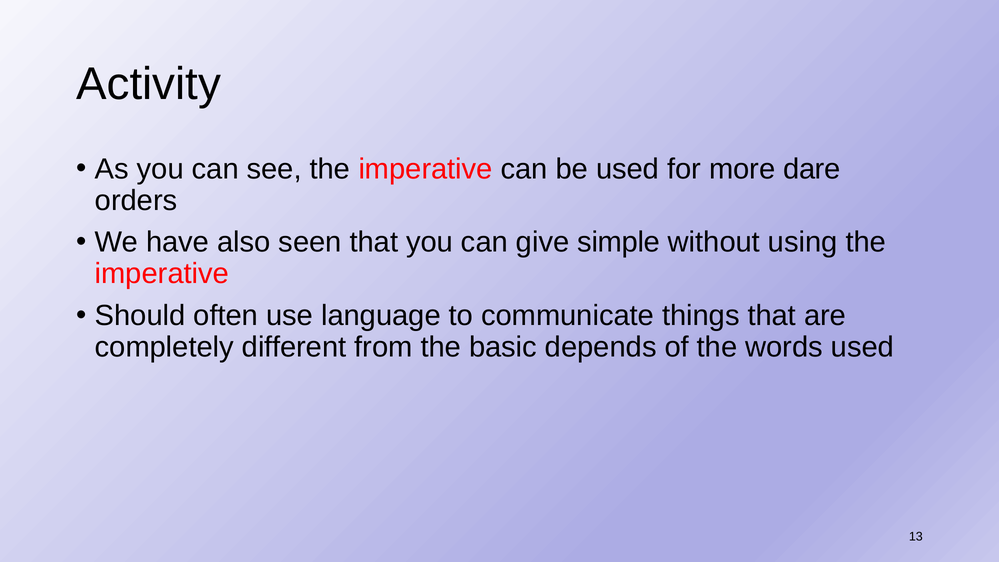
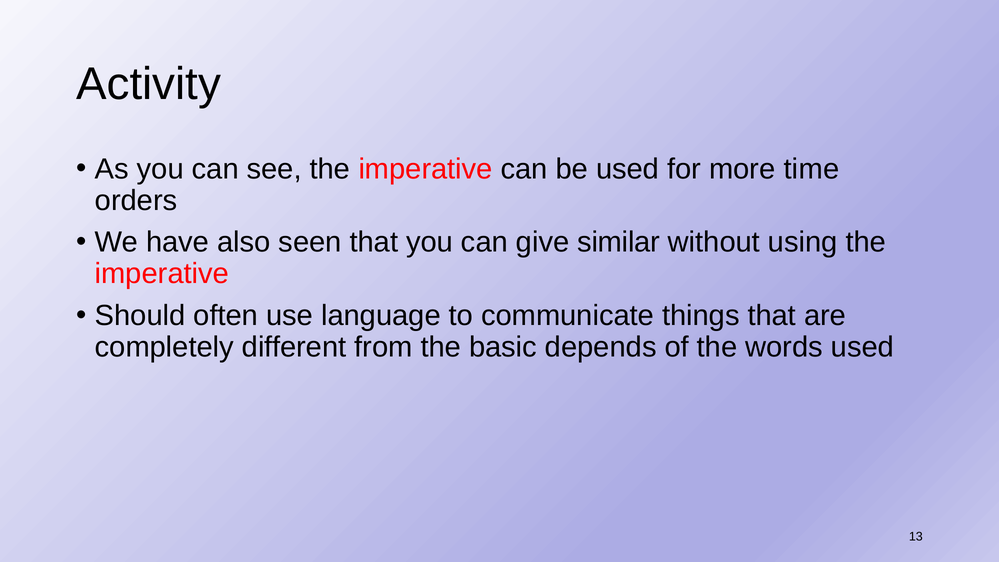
dare: dare -> time
simple: simple -> similar
